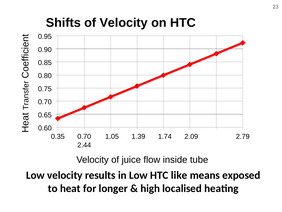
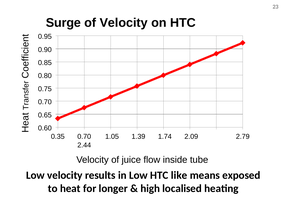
Shifts: Shifts -> Surge
